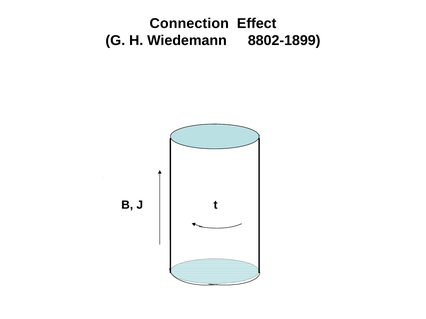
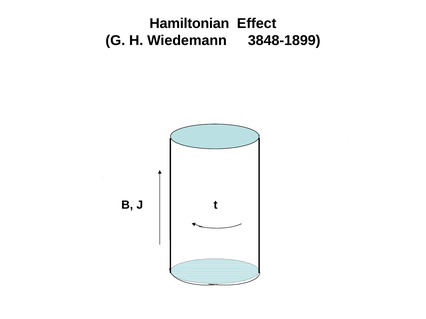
Connection: Connection -> Hamiltonian
8802-1899: 8802-1899 -> 3848-1899
